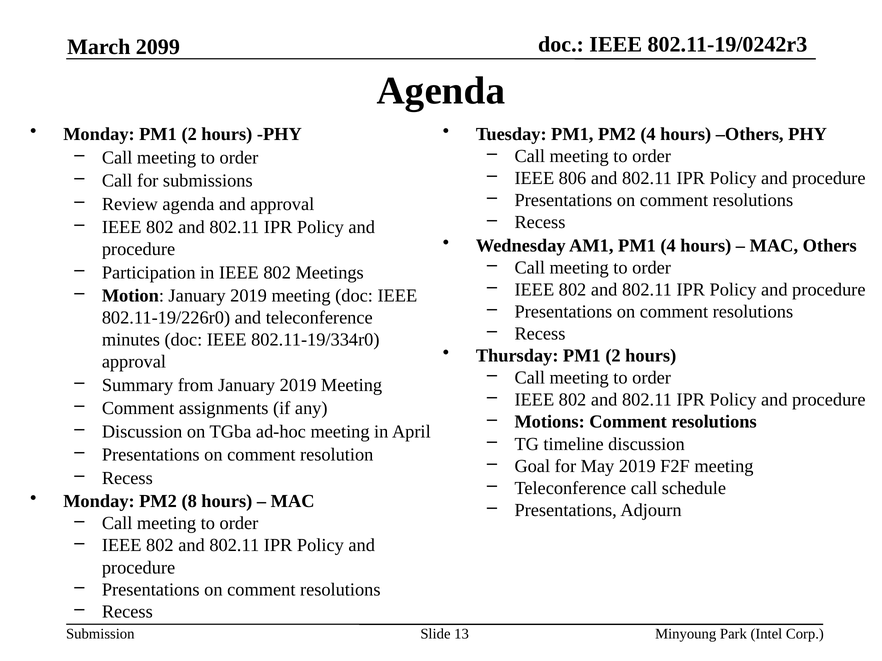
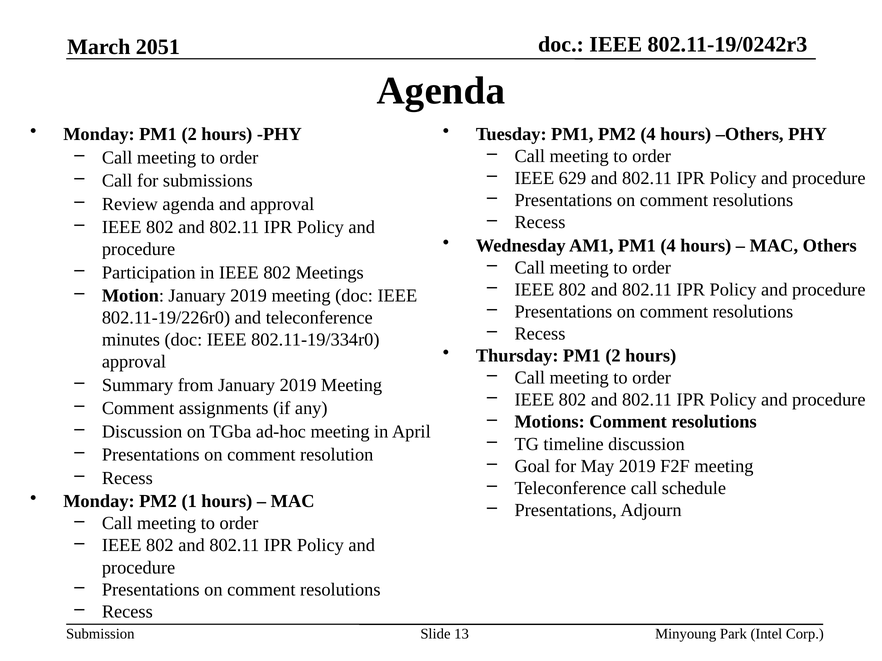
2099: 2099 -> 2051
806: 806 -> 629
8: 8 -> 1
